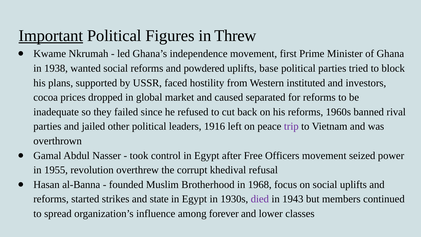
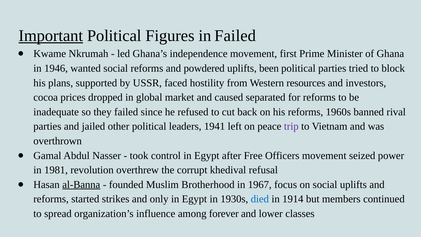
in Threw: Threw -> Failed
1938: 1938 -> 1946
base: base -> been
instituted: instituted -> resources
1916: 1916 -> 1941
1955: 1955 -> 1981
al-Banna underline: none -> present
1968: 1968 -> 1967
state: state -> only
died colour: purple -> blue
1943: 1943 -> 1914
